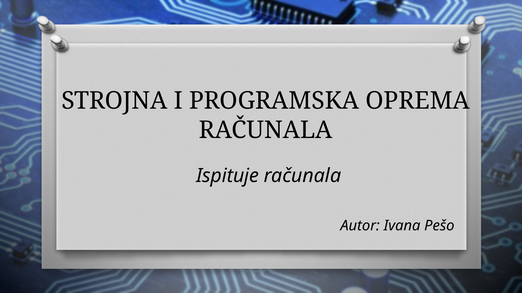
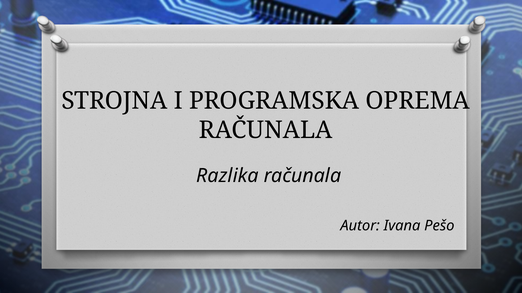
Ispituje: Ispituje -> Razlika
